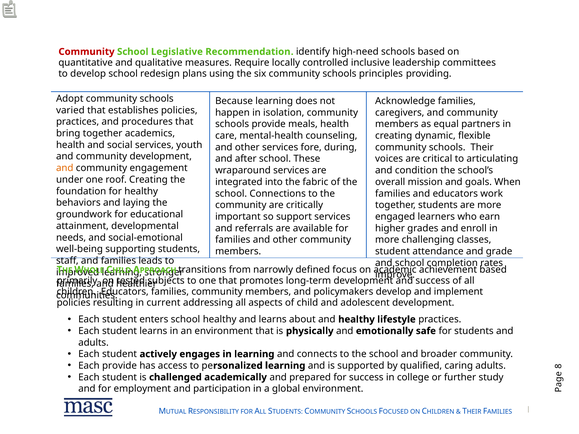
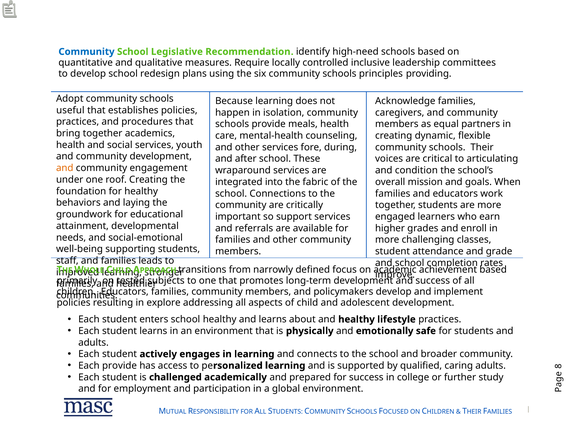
Community at (87, 52) colour: red -> blue
varied: varied -> useful
current: current -> explore
